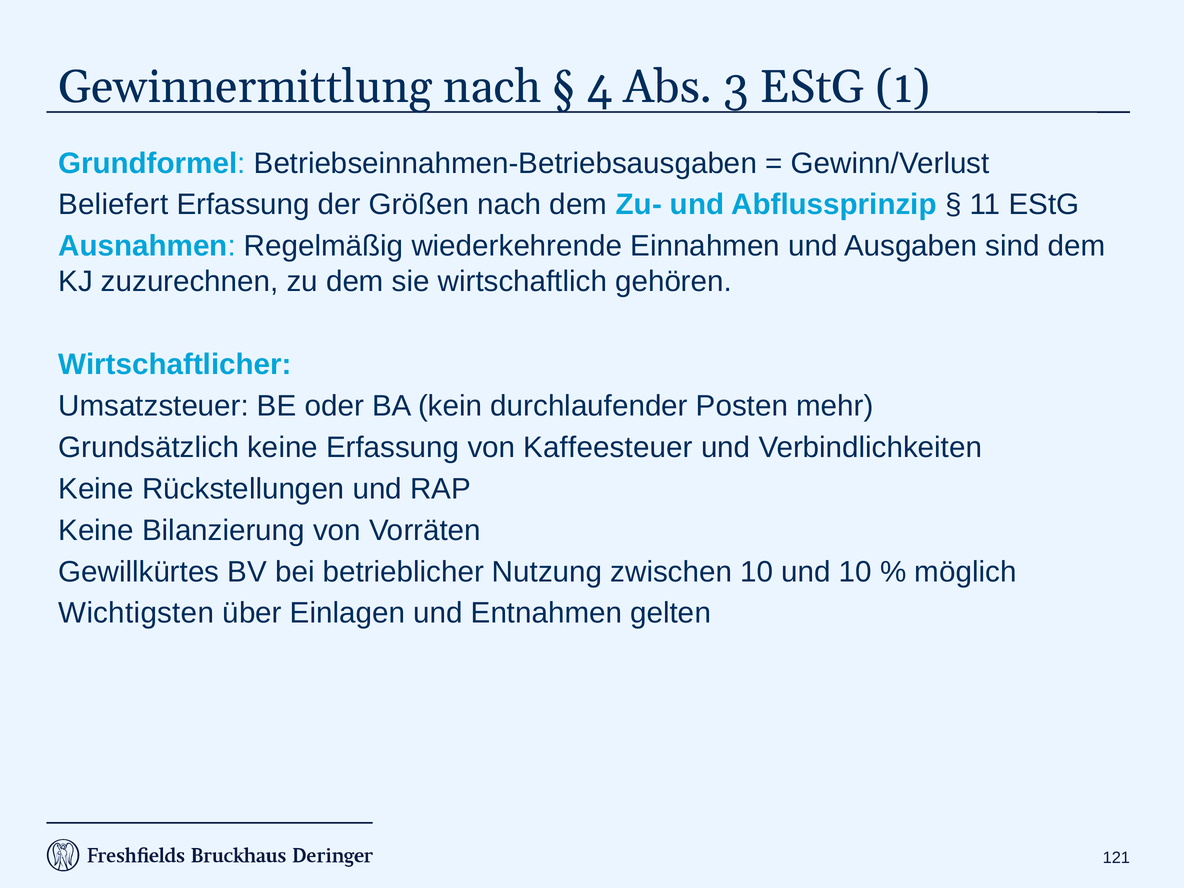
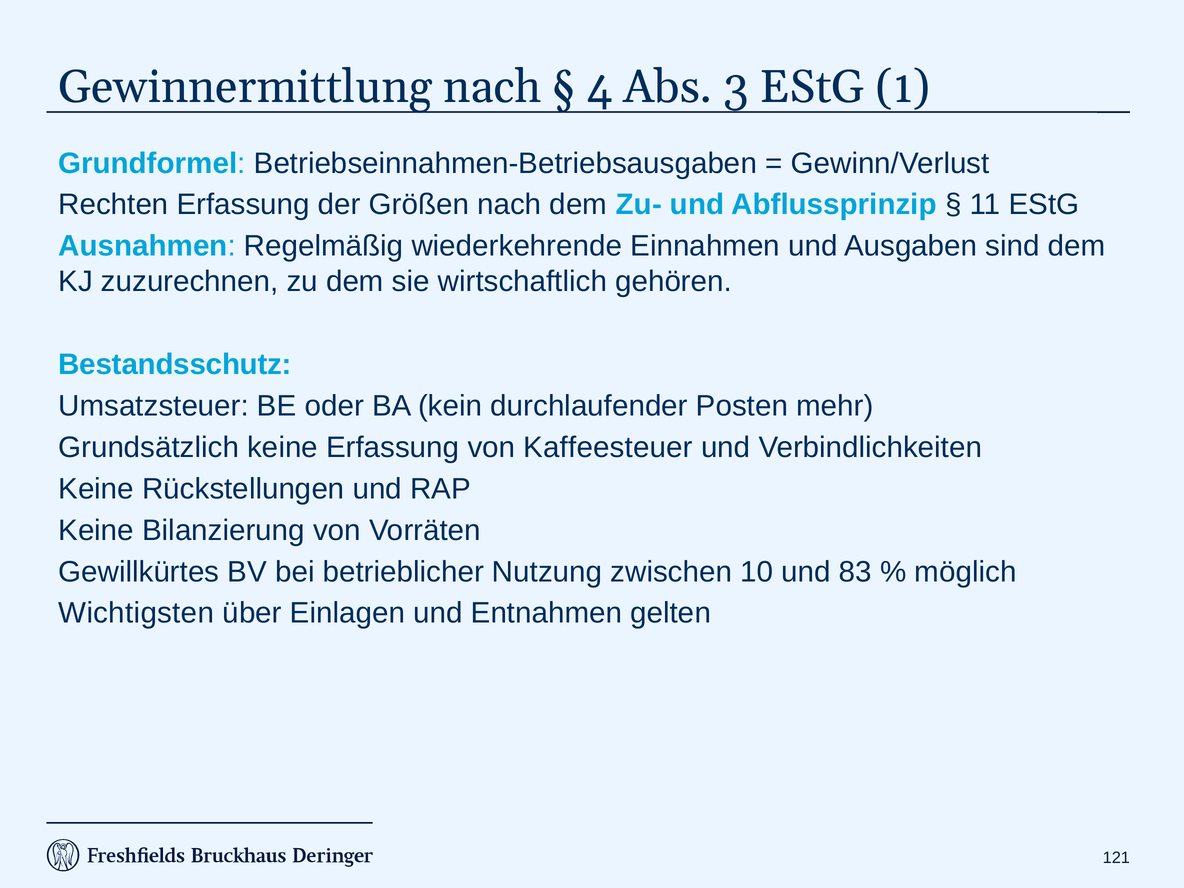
Beliefert: Beliefert -> Rechten
Wirtschaftlicher: Wirtschaftlicher -> Bestandsschutz
und 10: 10 -> 83
